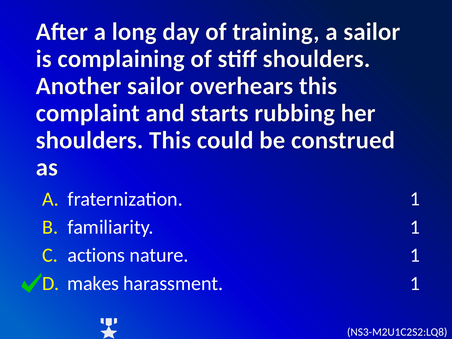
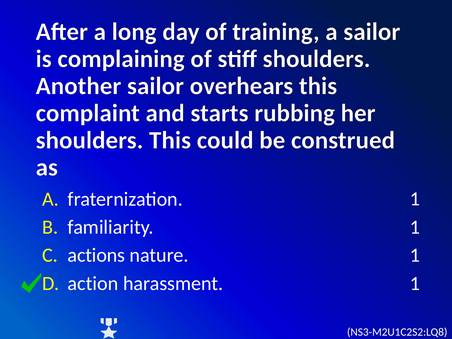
makes: makes -> action
